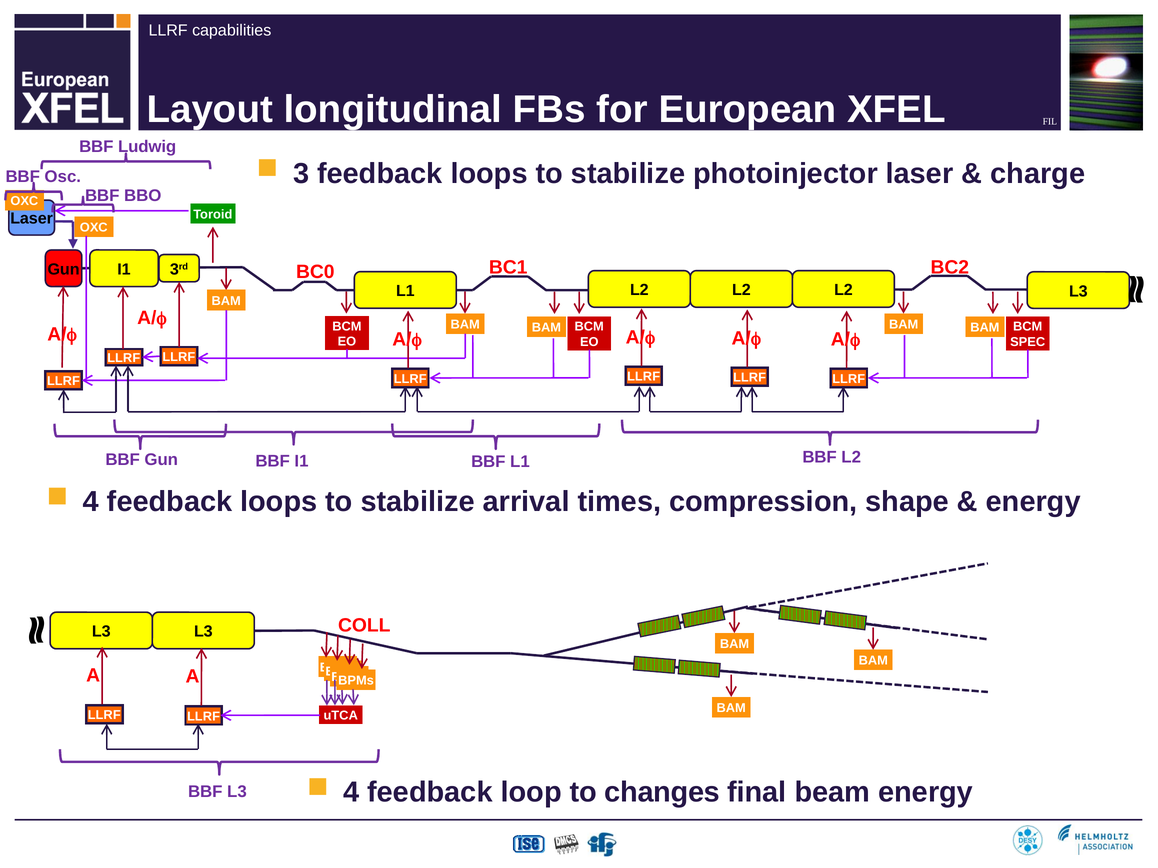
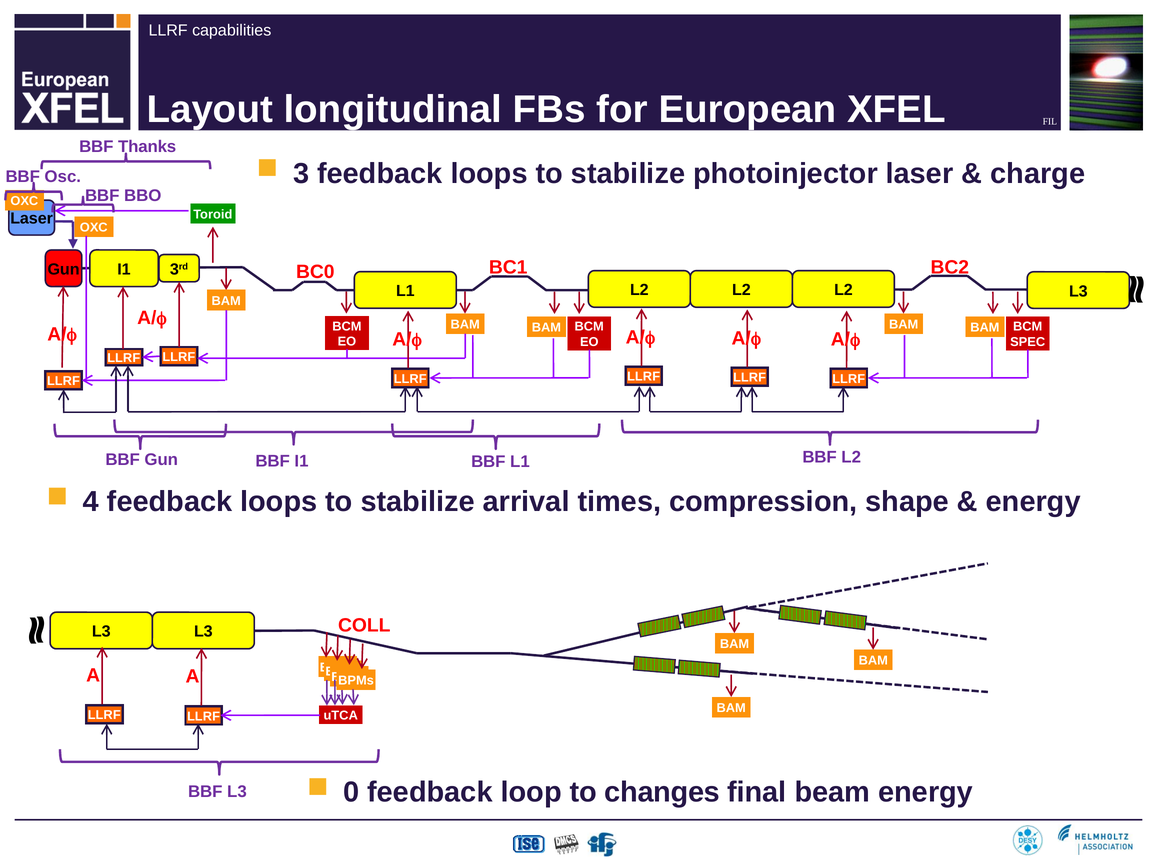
Ludwig: Ludwig -> Thanks
4 at (351, 793): 4 -> 0
